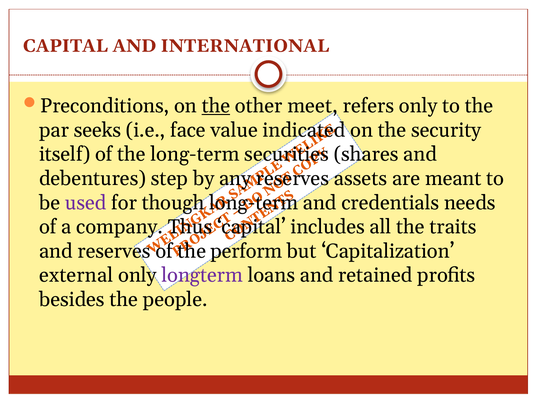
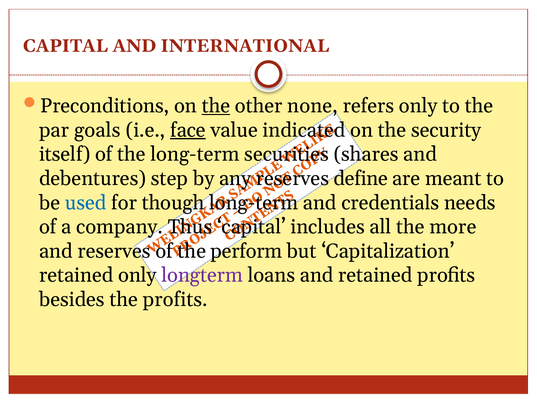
meet: meet -> none
seeks: seeks -> goals
face underline: none -> present
assets: assets -> define
used colour: purple -> blue
traits: traits -> more
external at (76, 275): external -> retained
the people: people -> profits
